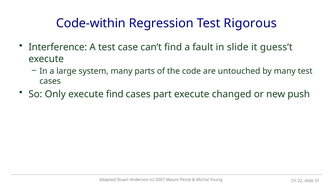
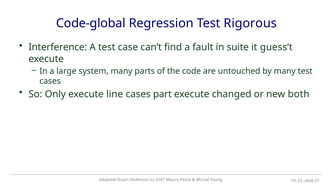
Code-within: Code-within -> Code-global
in slide: slide -> suite
execute find: find -> line
push: push -> both
